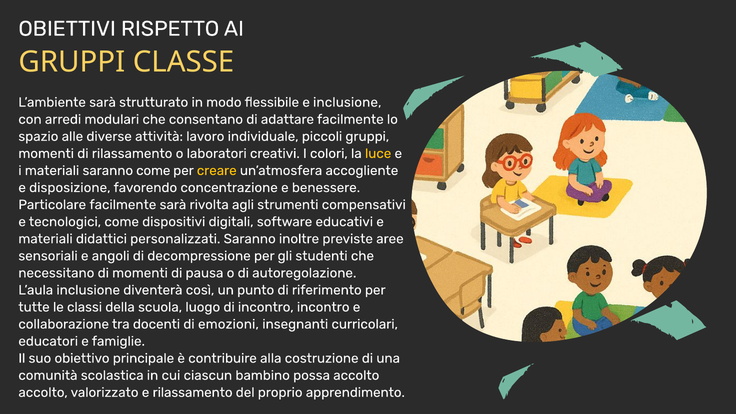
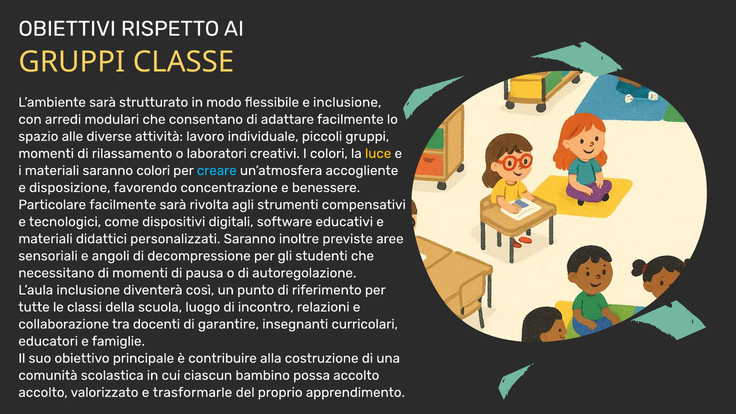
saranno come: come -> colori
creare colour: yellow -> light blue
incontro incontro: incontro -> relazioni
emozioni: emozioni -> garantire
e rilassamento: rilassamento -> trasformarle
